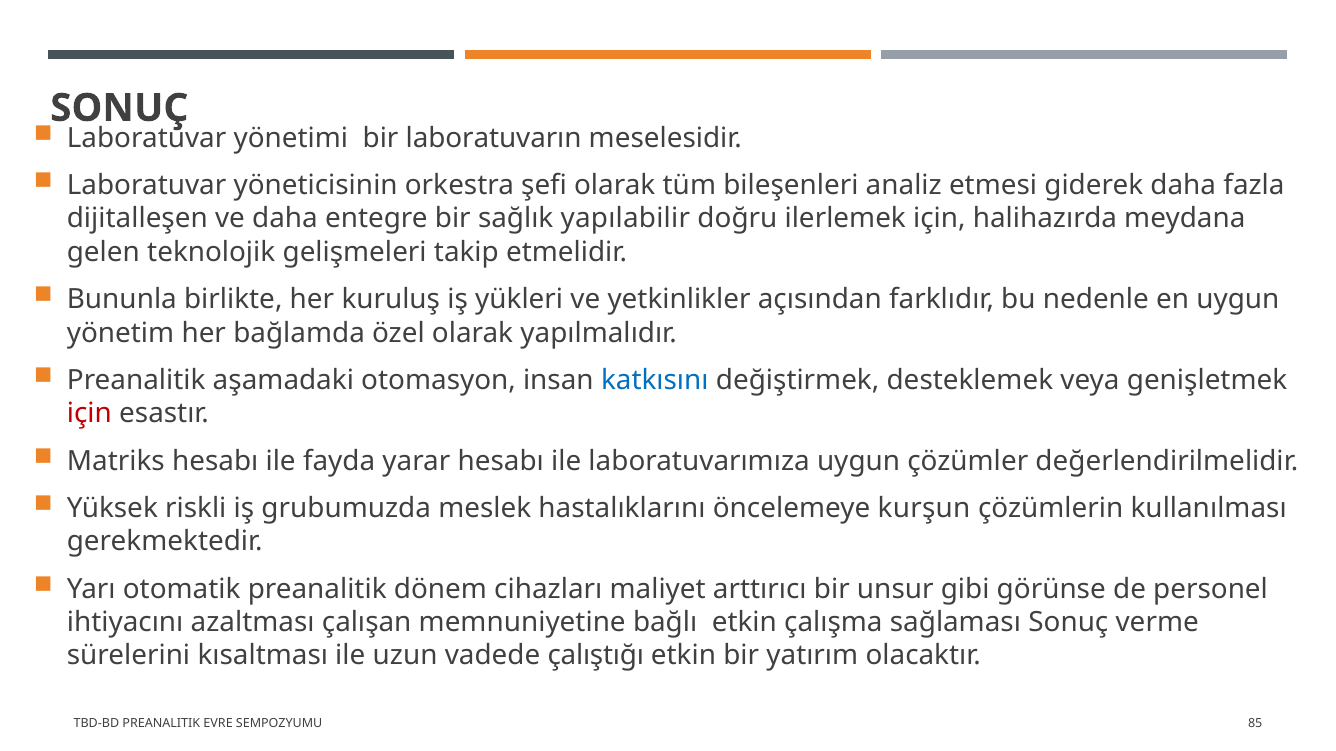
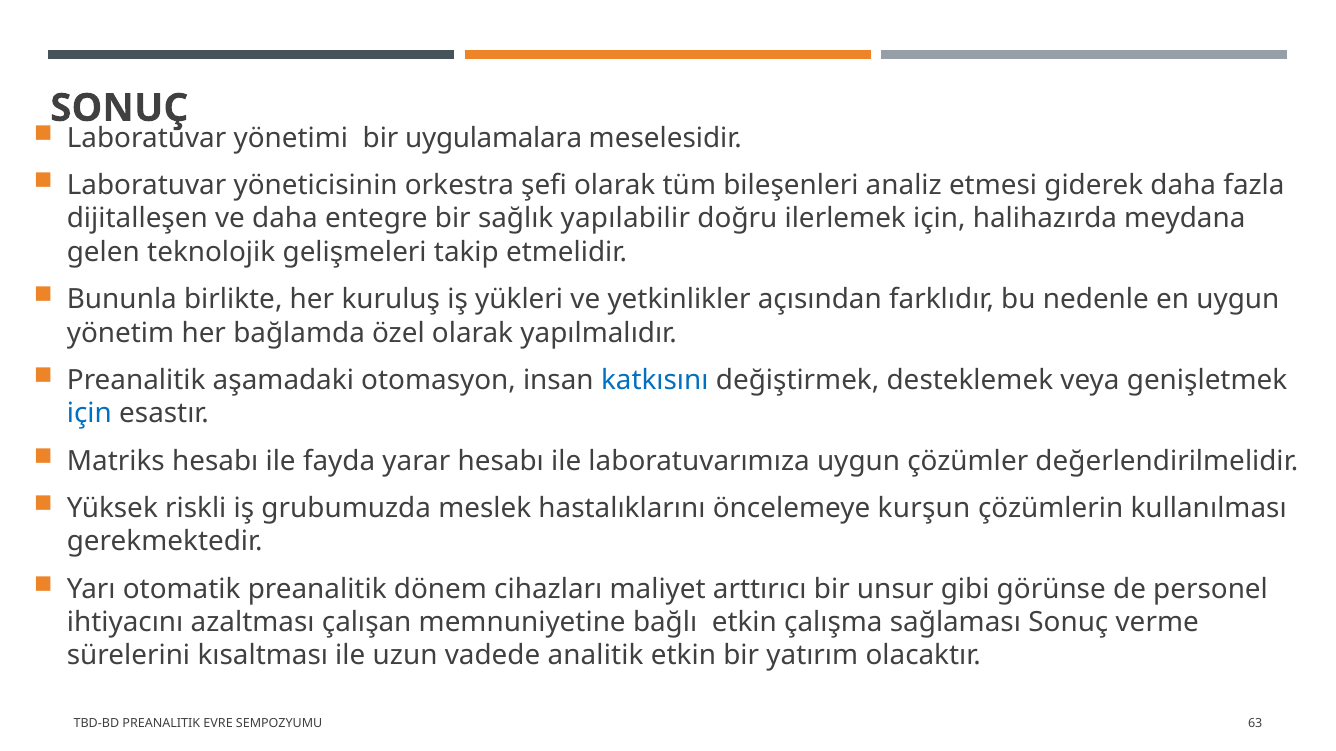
laboratuvarın: laboratuvarın -> uygulamalara
için at (89, 414) colour: red -> blue
çalıştığı: çalıştığı -> analitik
85: 85 -> 63
